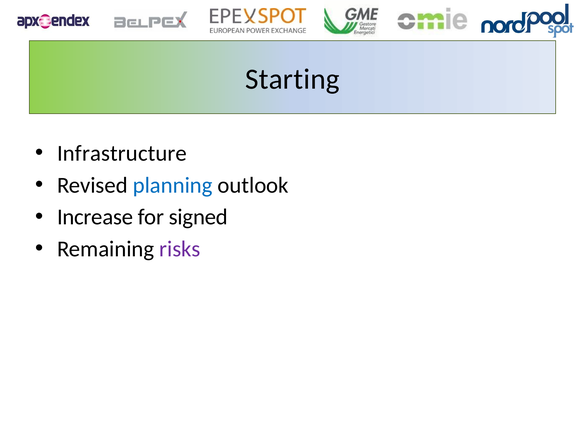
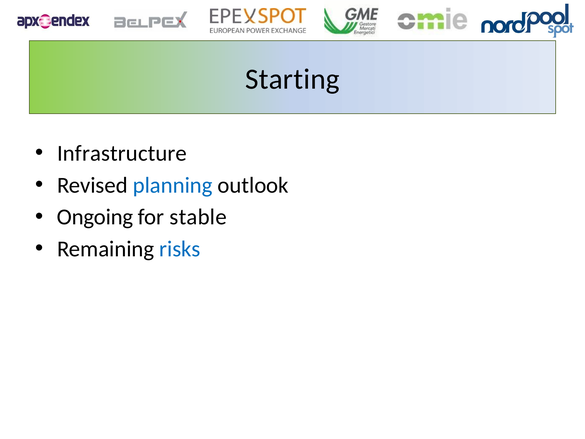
Increase: Increase -> Ongoing
signed: signed -> stable
risks colour: purple -> blue
